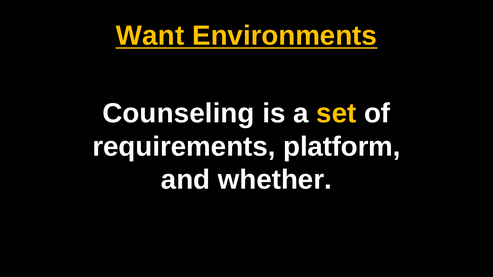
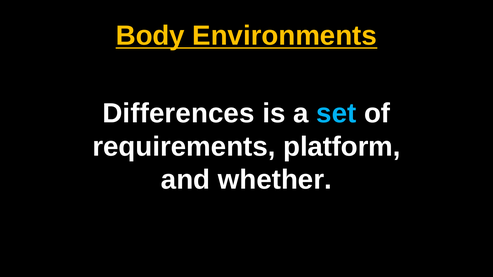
Want: Want -> Body
Counseling: Counseling -> Differences
set colour: yellow -> light blue
